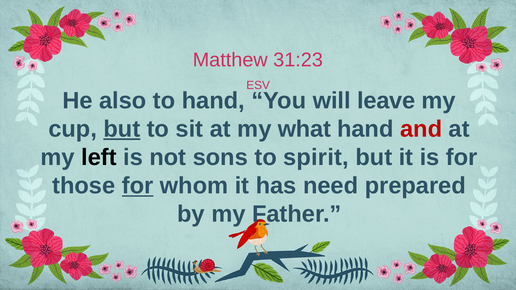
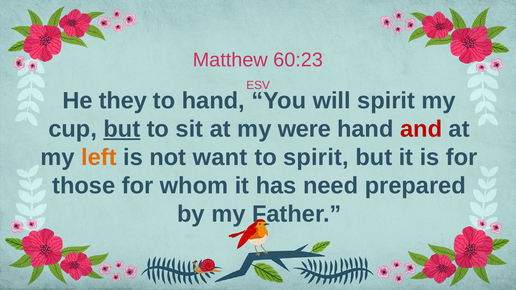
31:23: 31:23 -> 60:23
also: also -> they
will leave: leave -> spirit
what: what -> were
left colour: black -> orange
sons: sons -> want
for at (138, 186) underline: present -> none
